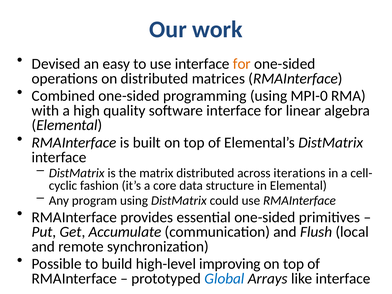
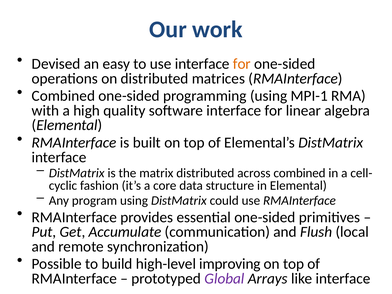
MPI-0: MPI-0 -> MPI-1
across iterations: iterations -> combined
Global colour: blue -> purple
